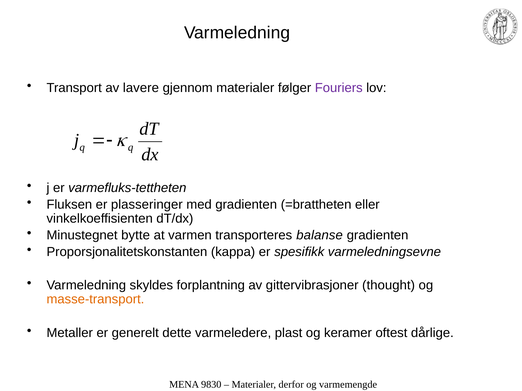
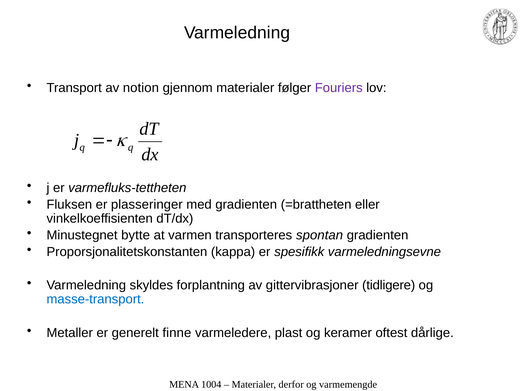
lavere: lavere -> notion
balanse: balanse -> spontan
thought: thought -> tidligere
masse-transport colour: orange -> blue
dette: dette -> finne
9830: 9830 -> 1004
